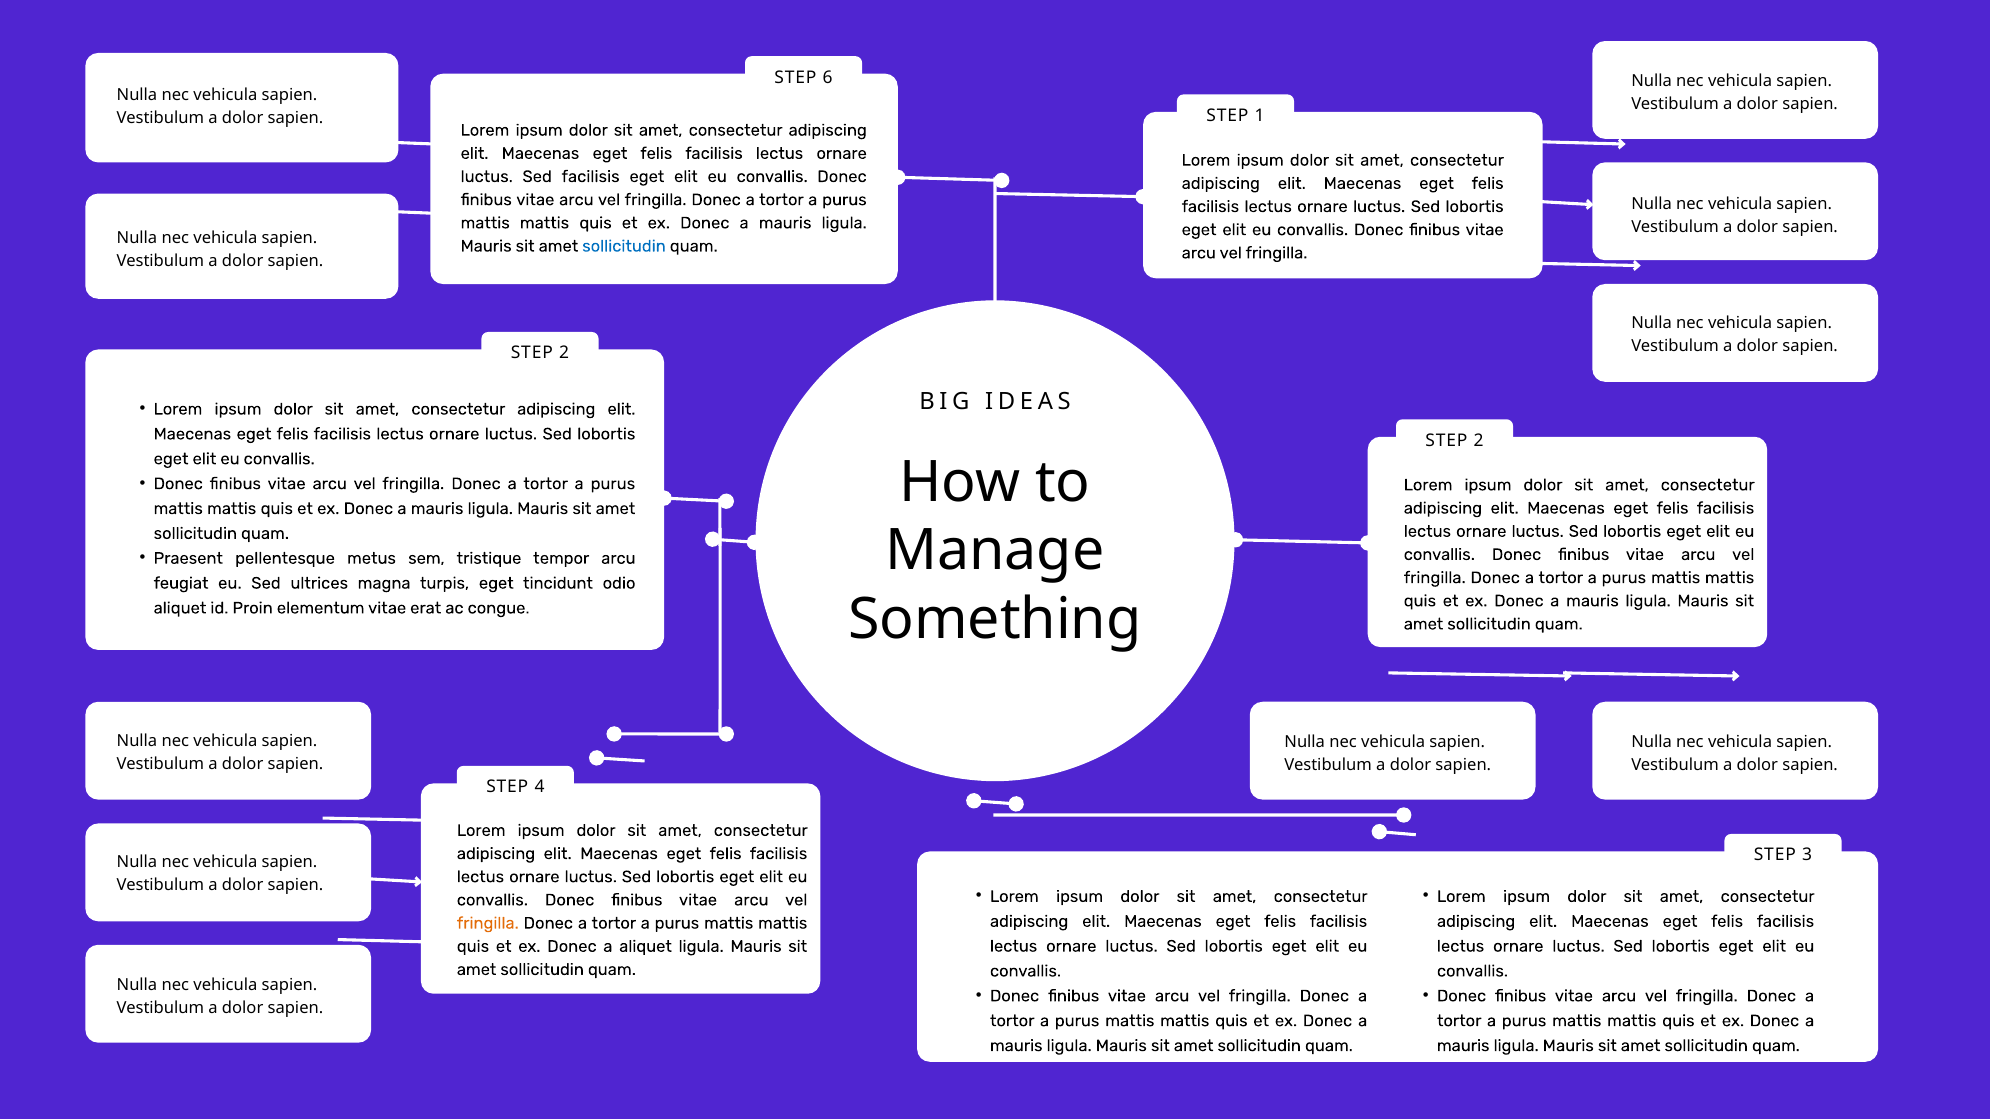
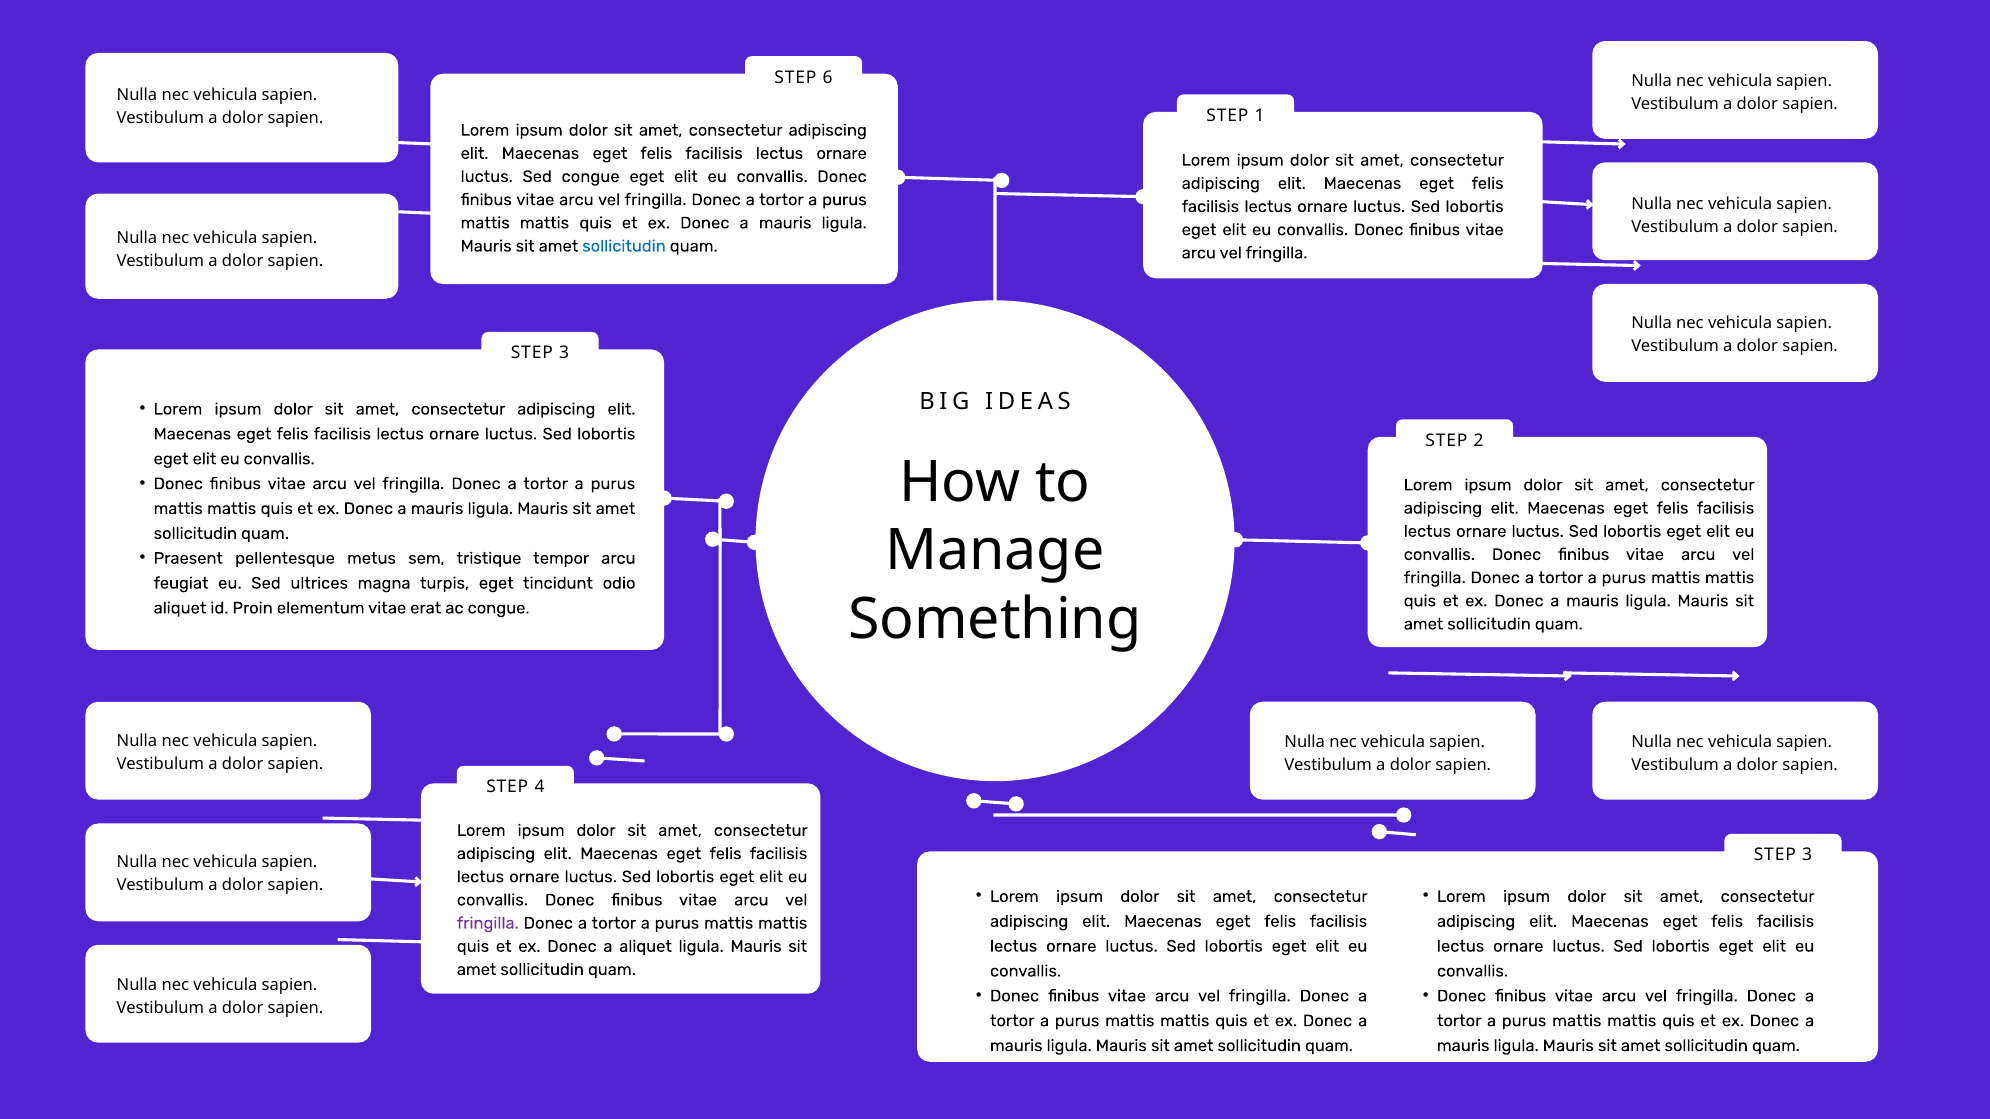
Sed facilisis: facilisis -> congue
2 at (564, 353): 2 -> 3
fringilla at (488, 923) colour: orange -> purple
